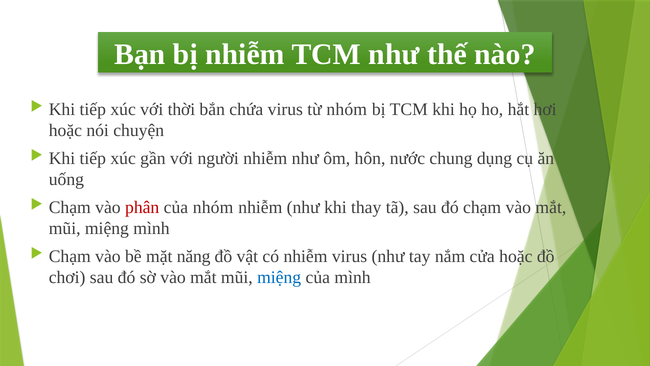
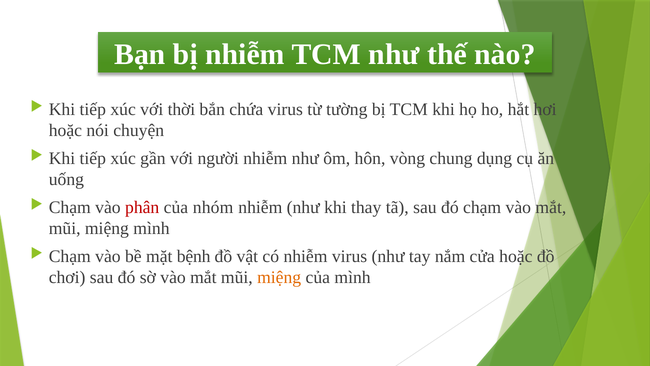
từ nhóm: nhóm -> tường
nước: nước -> vòng
năng: năng -> bệnh
miệng at (279, 277) colour: blue -> orange
